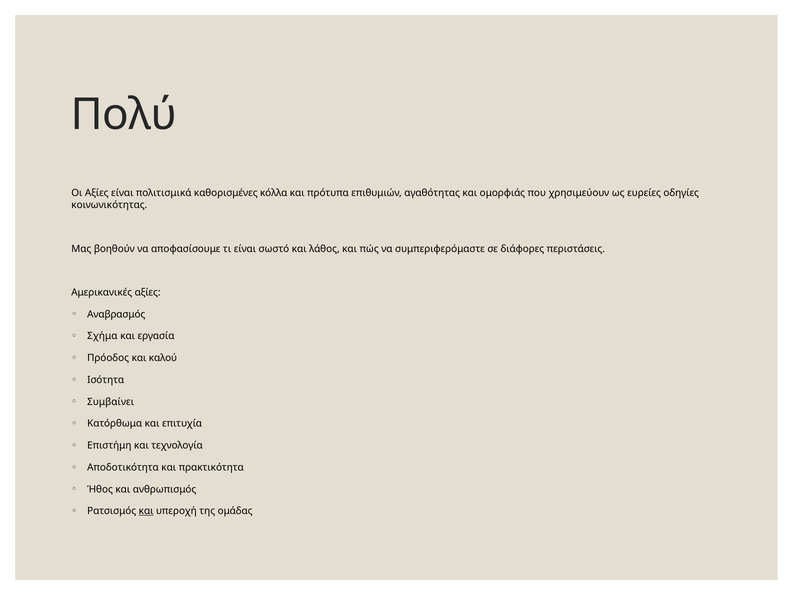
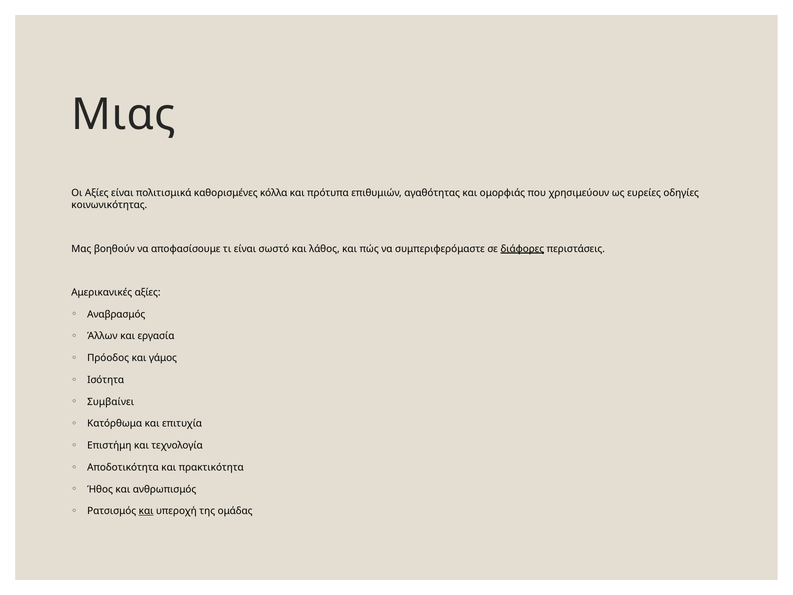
Πολύ: Πολύ -> Μιας
διάφορες underline: none -> present
Σχήμα: Σχήμα -> Άλλων
καλού: καλού -> γάμος
